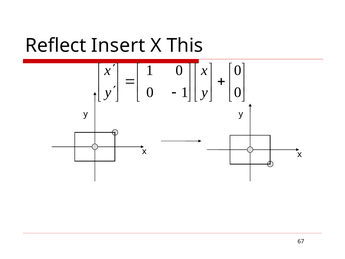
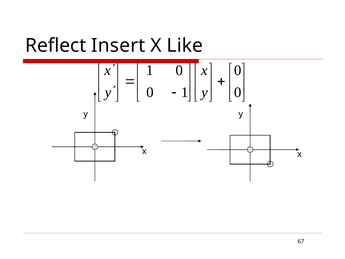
This: This -> Like
